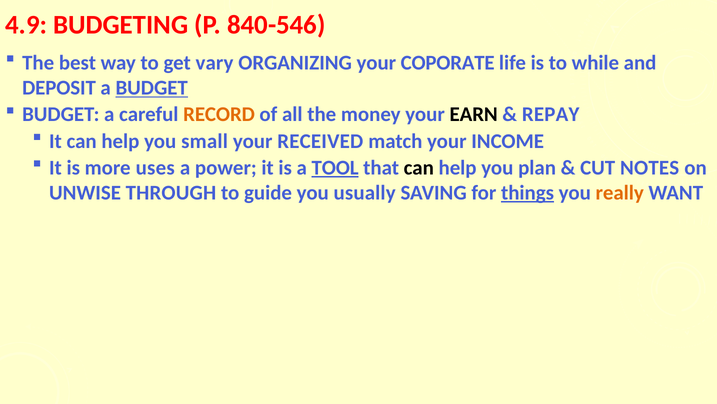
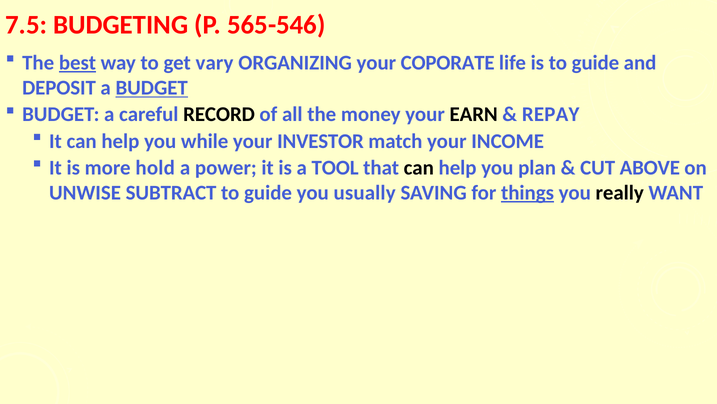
4.9: 4.9 -> 7.5
840-546: 840-546 -> 565-546
best underline: none -> present
is to while: while -> guide
RECORD colour: orange -> black
small: small -> while
RECEIVED: RECEIVED -> INVESTOR
uses: uses -> hold
TOOL underline: present -> none
NOTES: NOTES -> ABOVE
THROUGH: THROUGH -> SUBTRACT
really colour: orange -> black
